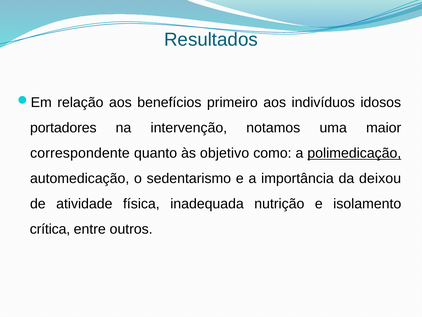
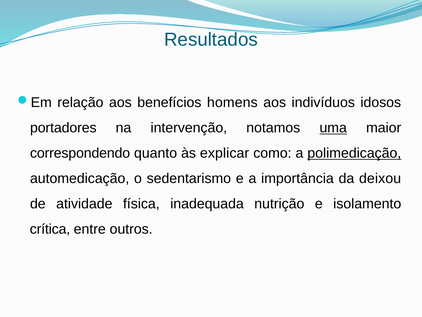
primeiro: primeiro -> homens
uma underline: none -> present
correspondente: correspondente -> correspondendo
objetivo: objetivo -> explicar
